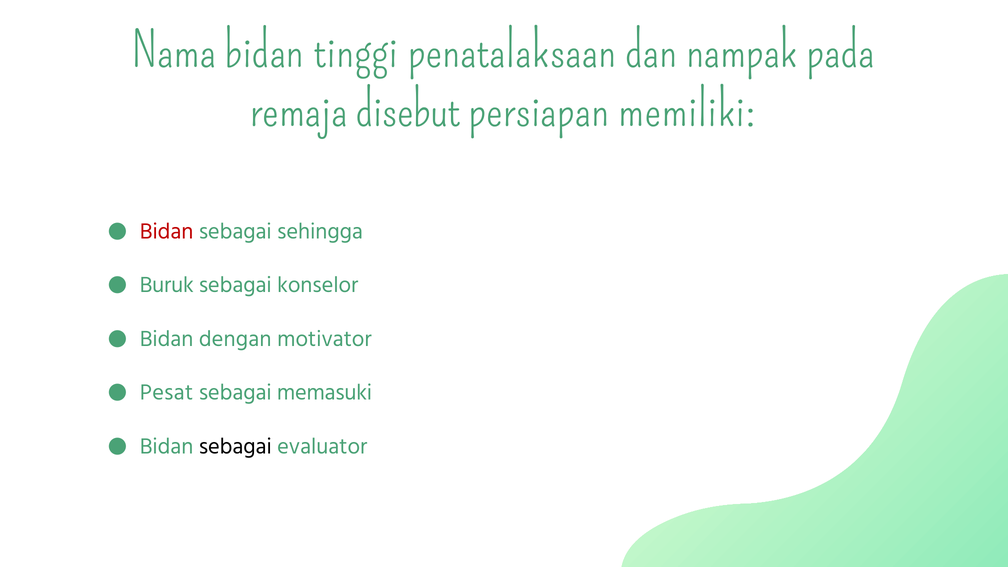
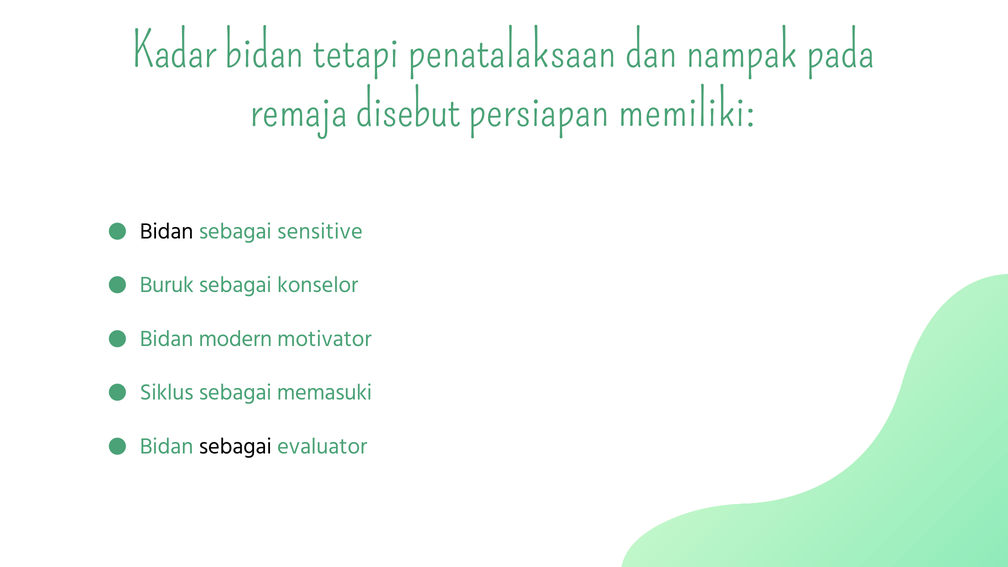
Nama: Nama -> Kadar
tinggi: tinggi -> tetapi
Bidan at (167, 231) colour: red -> black
sehingga: sehingga -> sensitive
dengan: dengan -> modern
Pesat: Pesat -> Siklus
